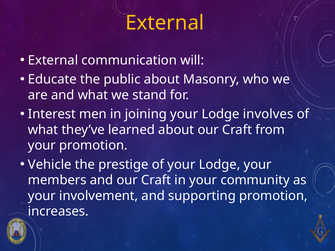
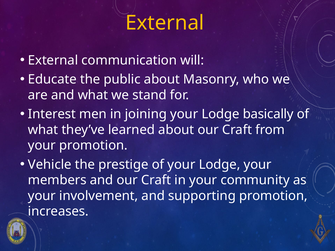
involves: involves -> basically
